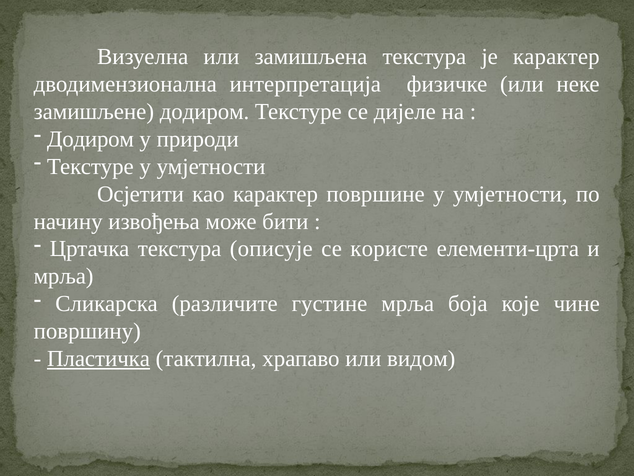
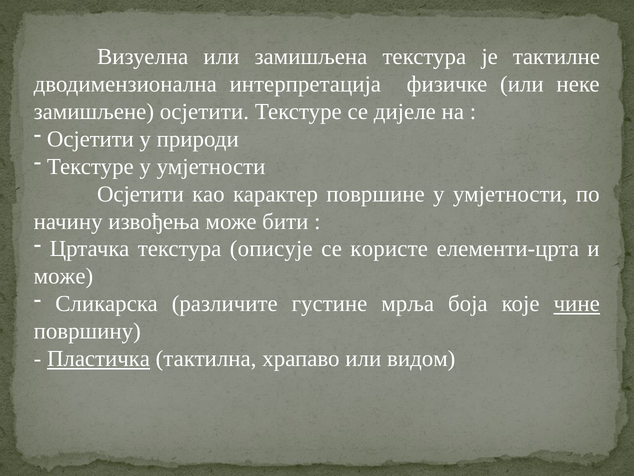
је карактер: карактер -> тактилне
замишљене додиром: додиром -> осјетити
Додиром at (90, 139): Додиром -> Осјетити
мрља at (64, 276): мрља -> може
чине underline: none -> present
